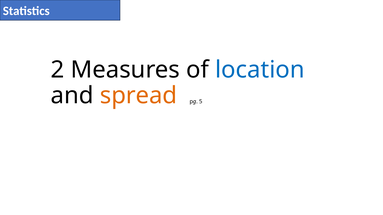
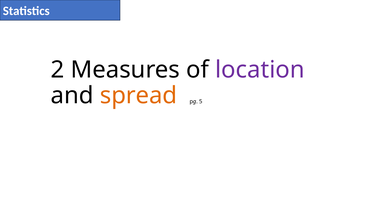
location colour: blue -> purple
